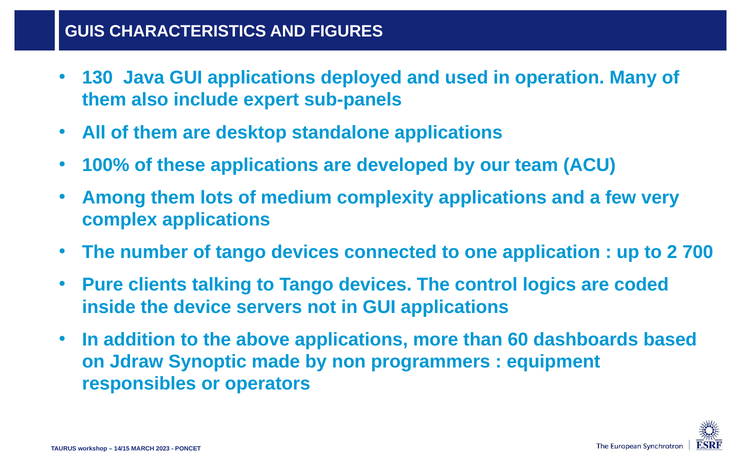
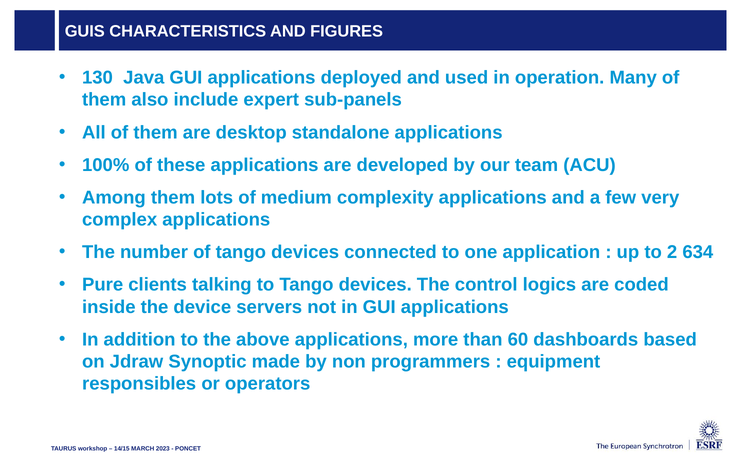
700: 700 -> 634
